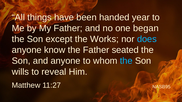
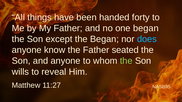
year: year -> forty
the Works: Works -> Began
the at (126, 61) colour: light blue -> light green
